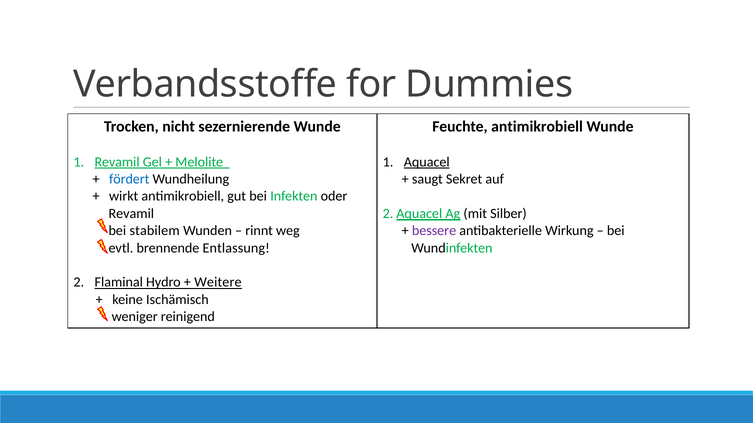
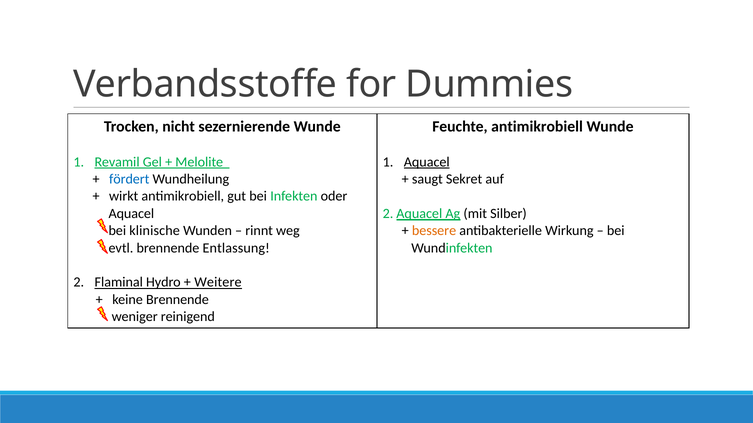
Revamil at (131, 214): Revamil -> Aquacel
stabilem: stabilem -> klinische
bessere colour: purple -> orange
keine Ischämisch: Ischämisch -> Brennende
